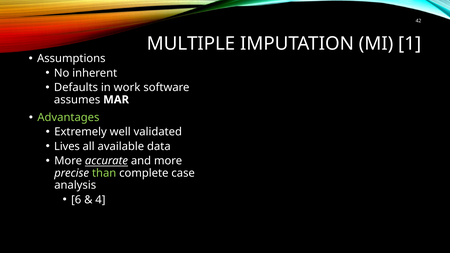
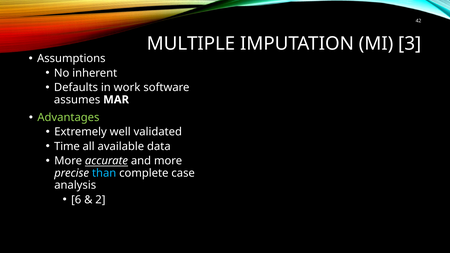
1: 1 -> 3
Lives: Lives -> Time
than colour: light green -> light blue
4: 4 -> 2
